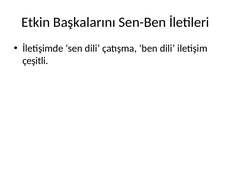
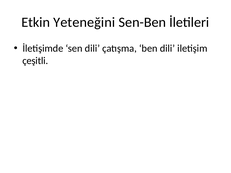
Başkalarını: Başkalarını -> Yeteneğini
